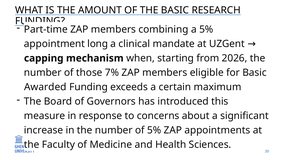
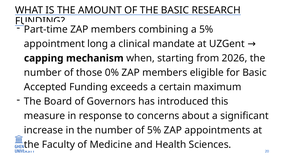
7%: 7% -> 0%
Awarded: Awarded -> Accepted
